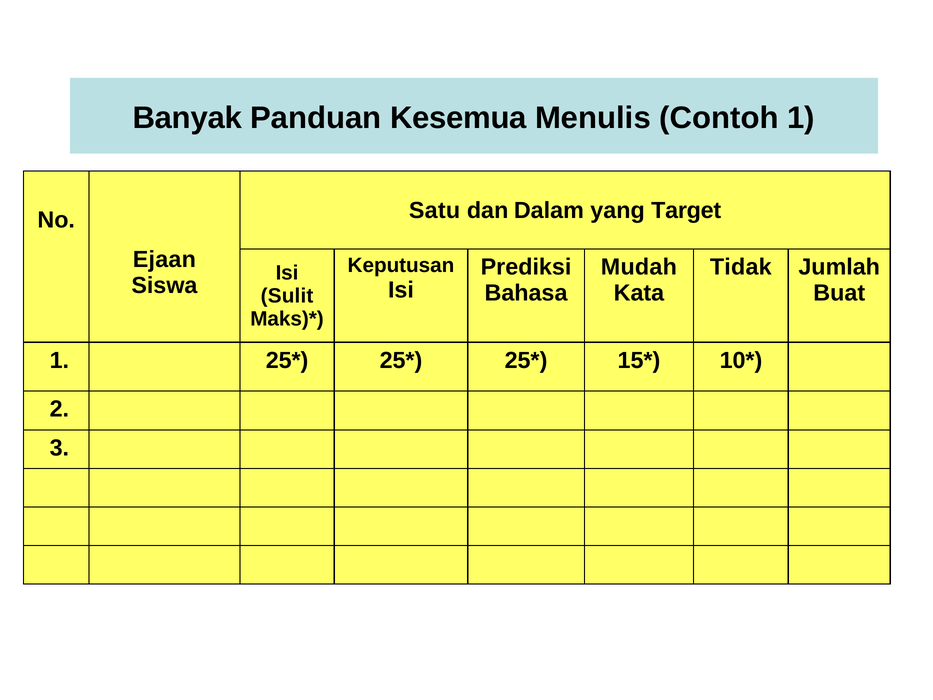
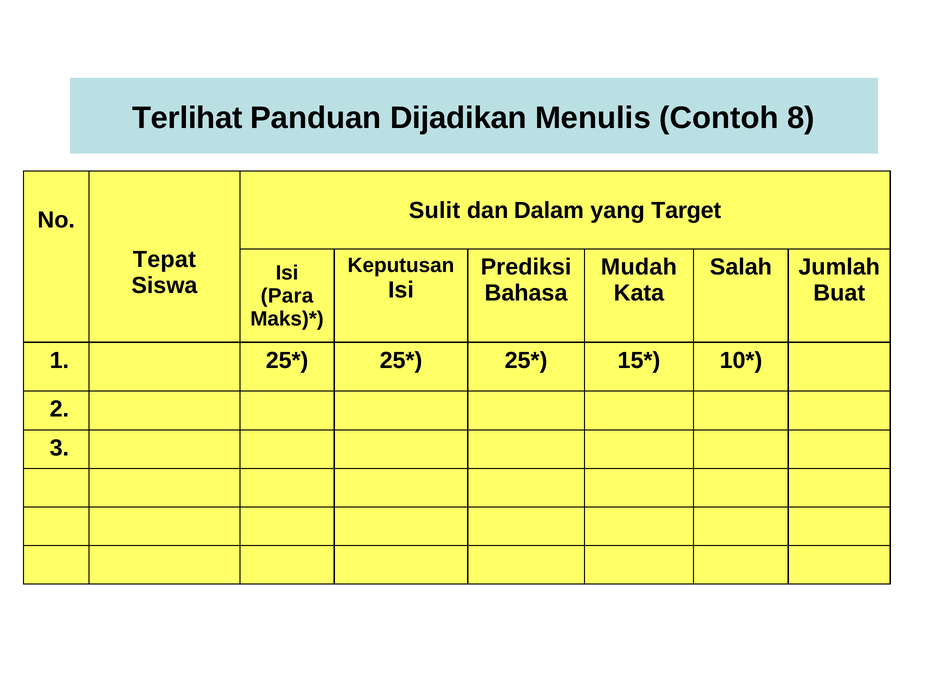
Banyak: Banyak -> Terlihat
Kesemua: Kesemua -> Dijadikan
Contoh 1: 1 -> 8
Satu: Satu -> Sulit
Ejaan: Ejaan -> Tepat
Tidak: Tidak -> Salah
Sulit: Sulit -> Para
